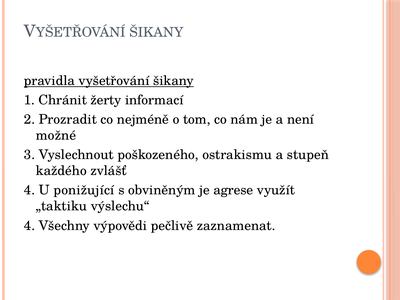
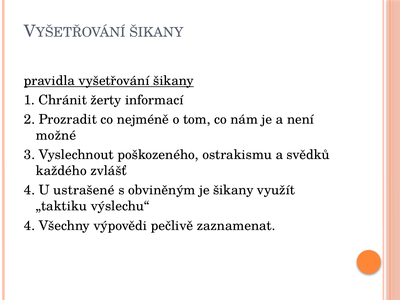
stupeň: stupeň -> svědků
ponižující: ponižující -> ustrašené
je agrese: agrese -> šikany
